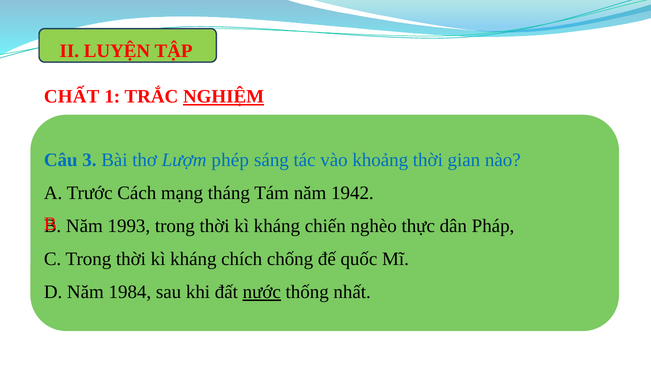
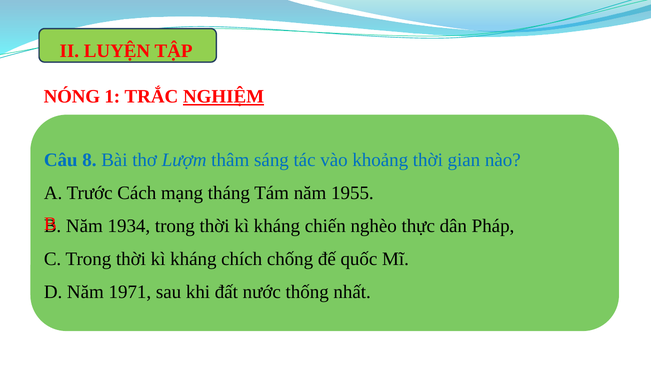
CHẤT: CHẤT -> NÓNG
3: 3 -> 8
phép: phép -> thâm
1942: 1942 -> 1955
1993: 1993 -> 1934
1984: 1984 -> 1971
nước underline: present -> none
